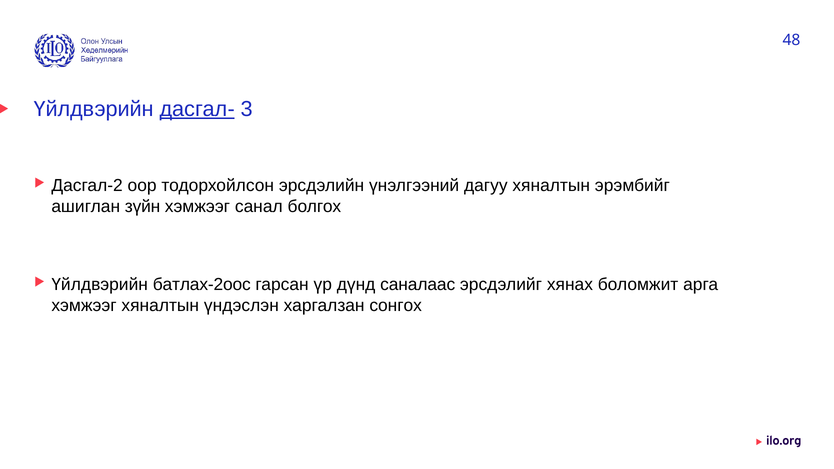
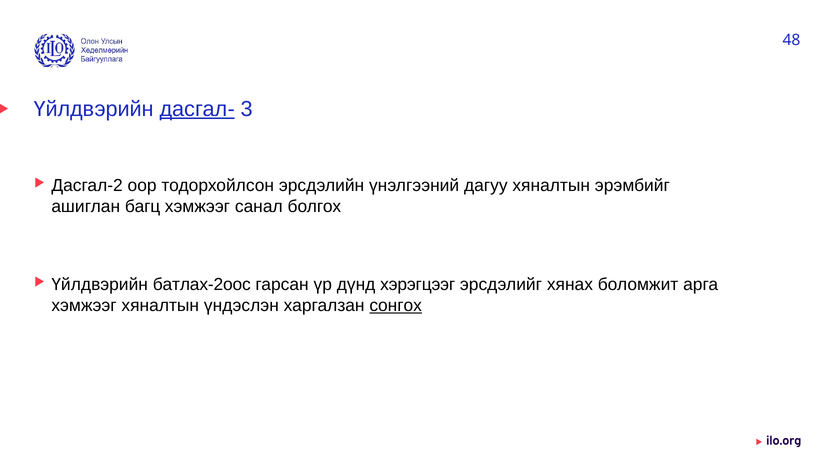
зүйн: зүйн -> багц
саналаас: саналаас -> хэрэгцээг
сонгох underline: none -> present
